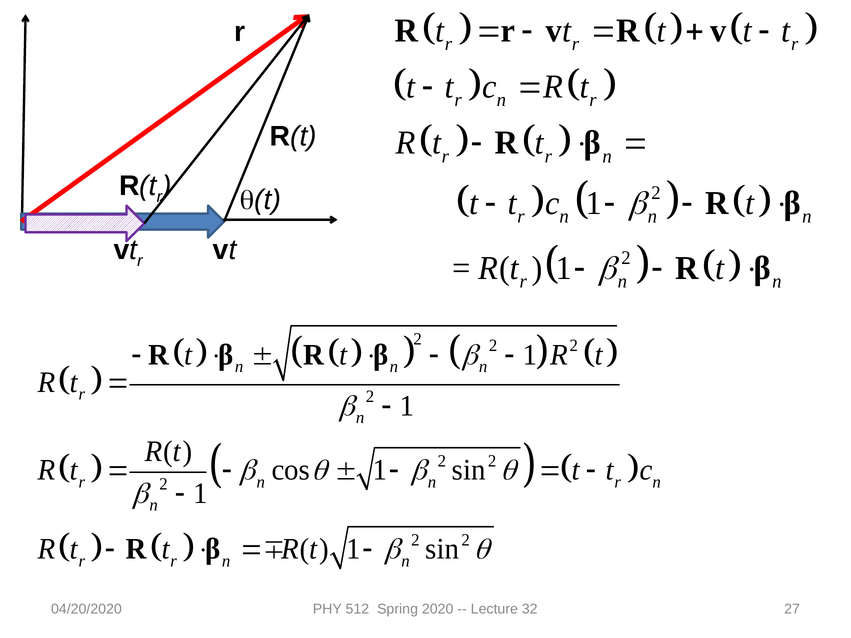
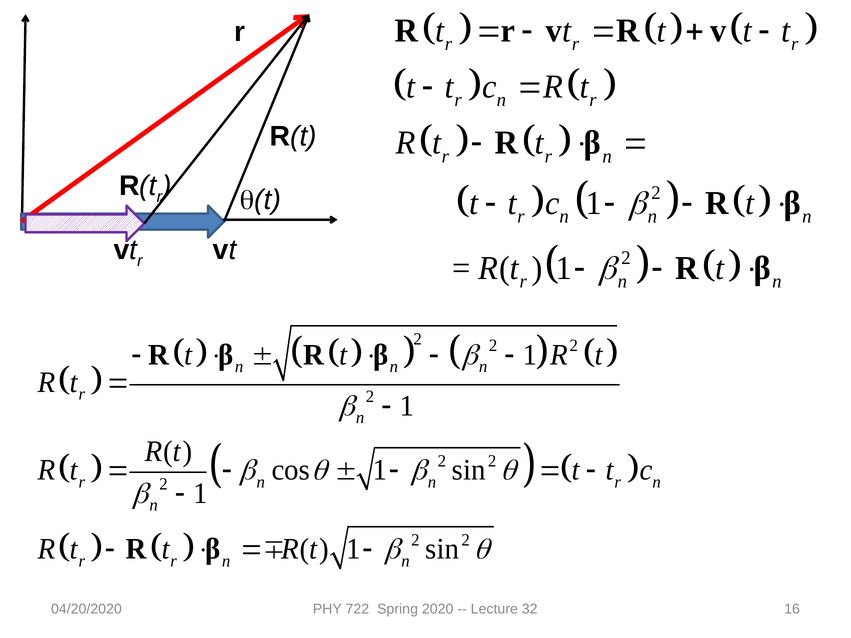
512: 512 -> 722
27: 27 -> 16
